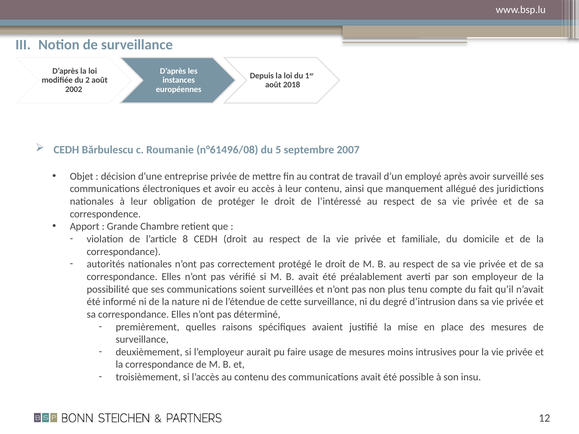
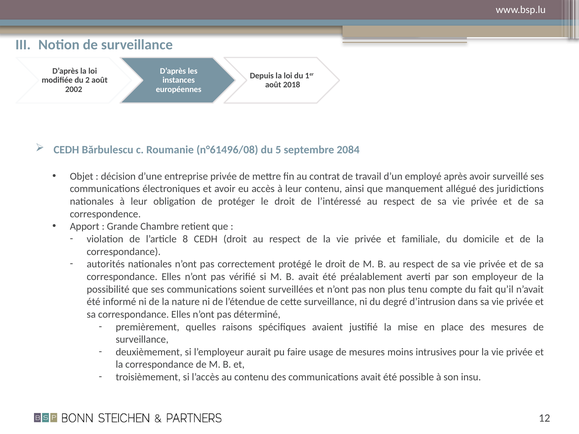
2007: 2007 -> 2084
